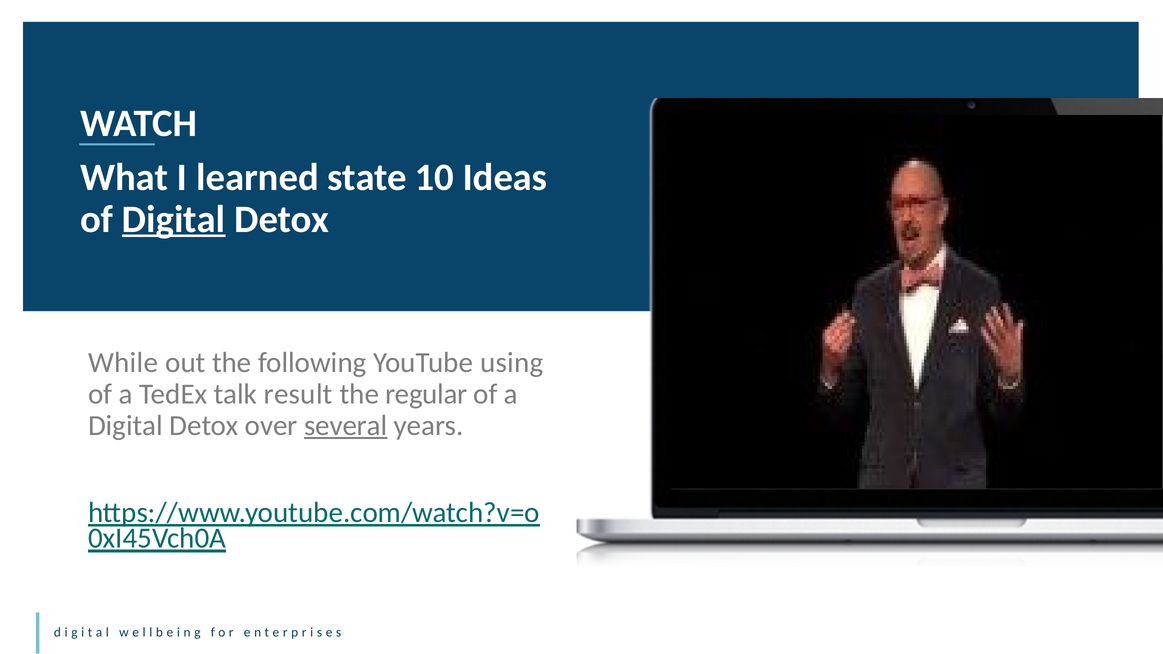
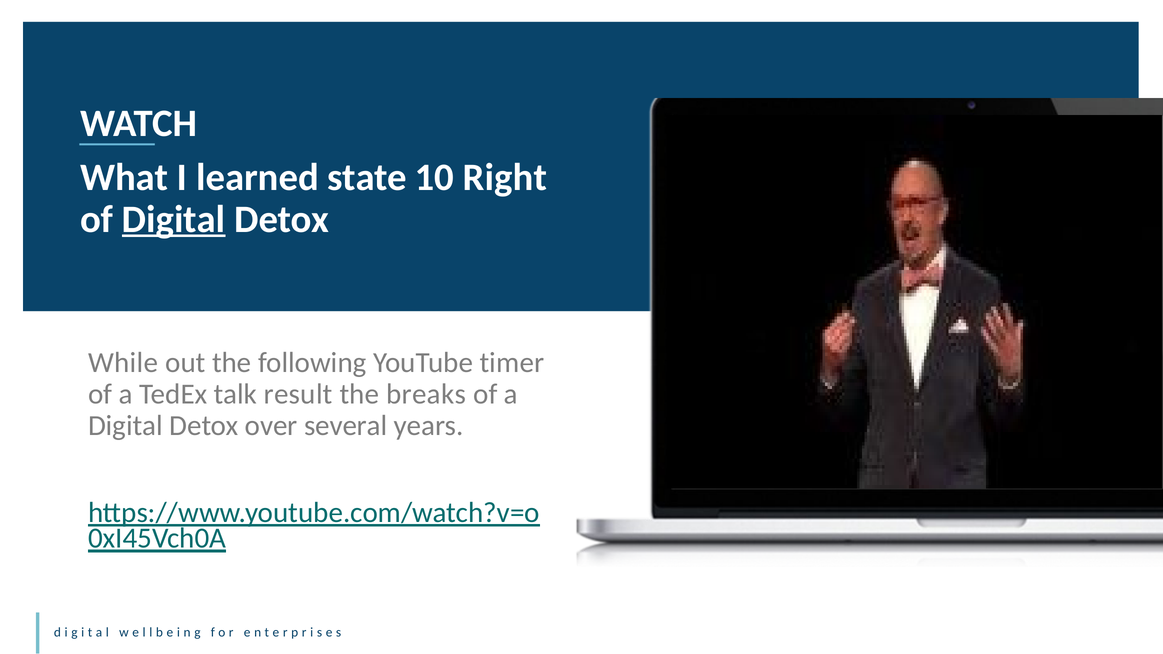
Ideas: Ideas -> Right
using: using -> timer
regular: regular -> breaks
several underline: present -> none
